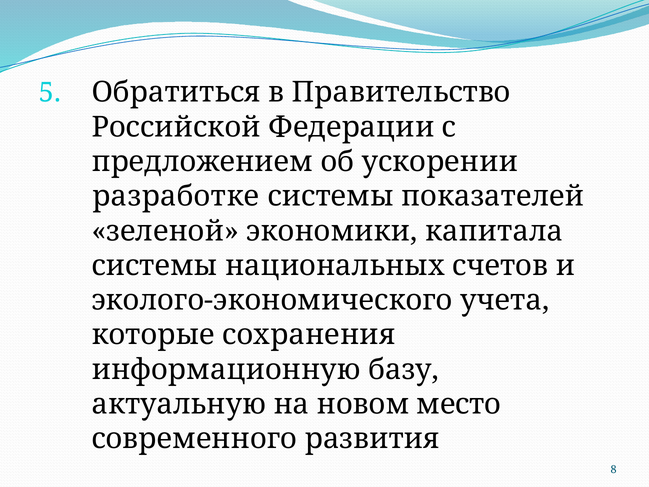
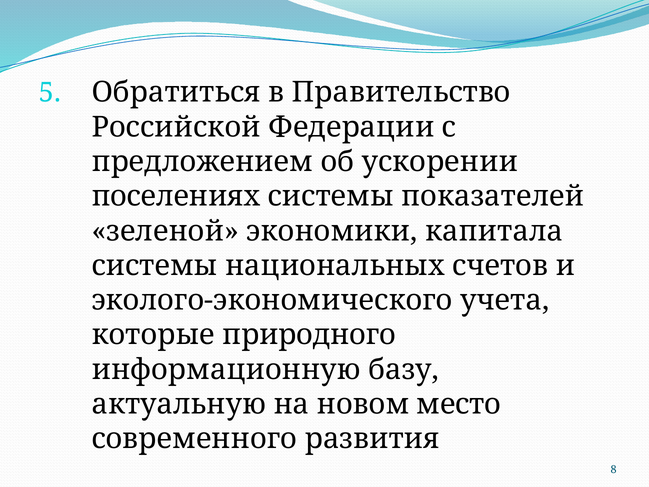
разработке: разработке -> поселениях
сохранения: сохранения -> природного
